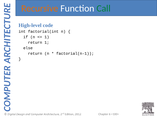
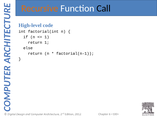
Call colour: green -> black
